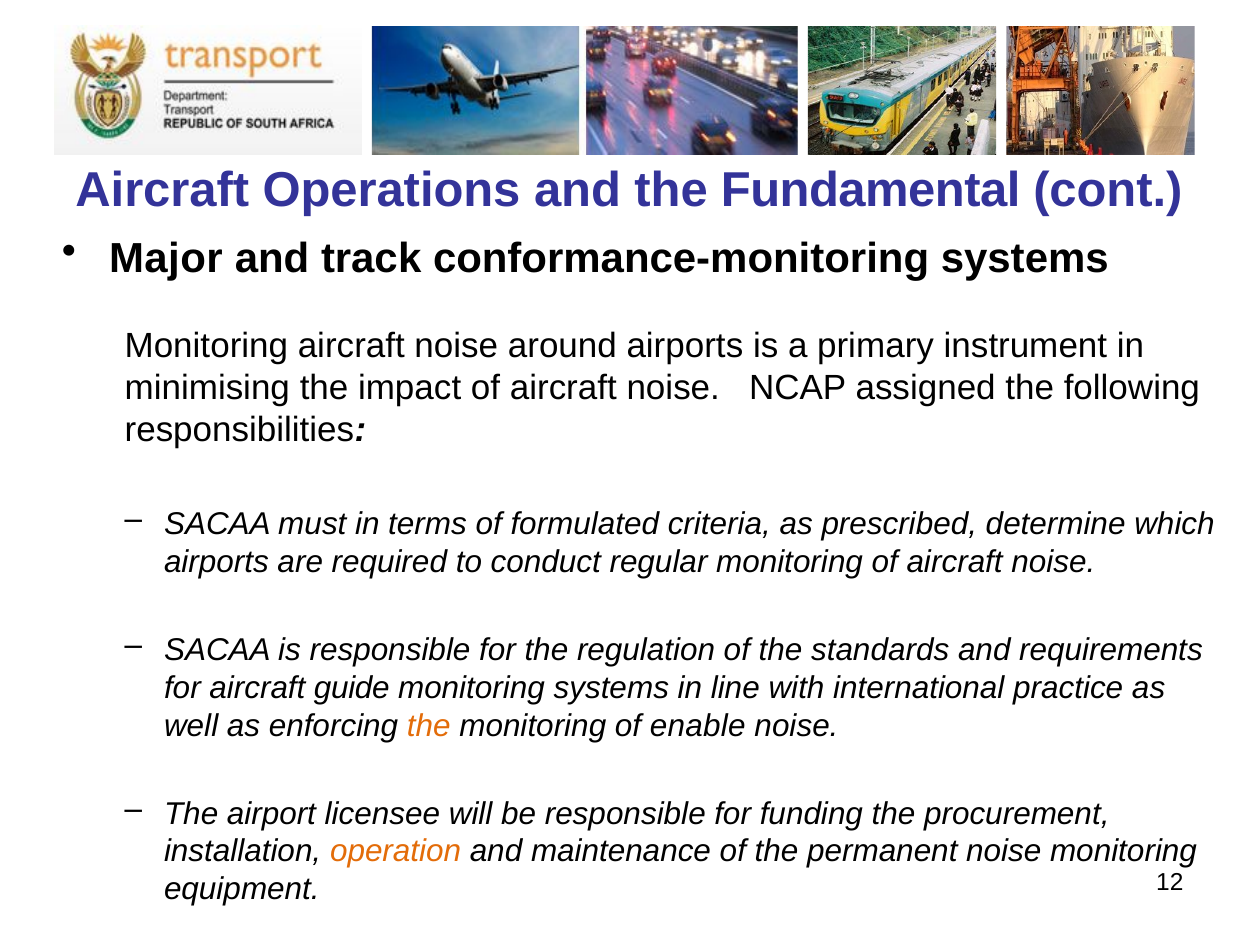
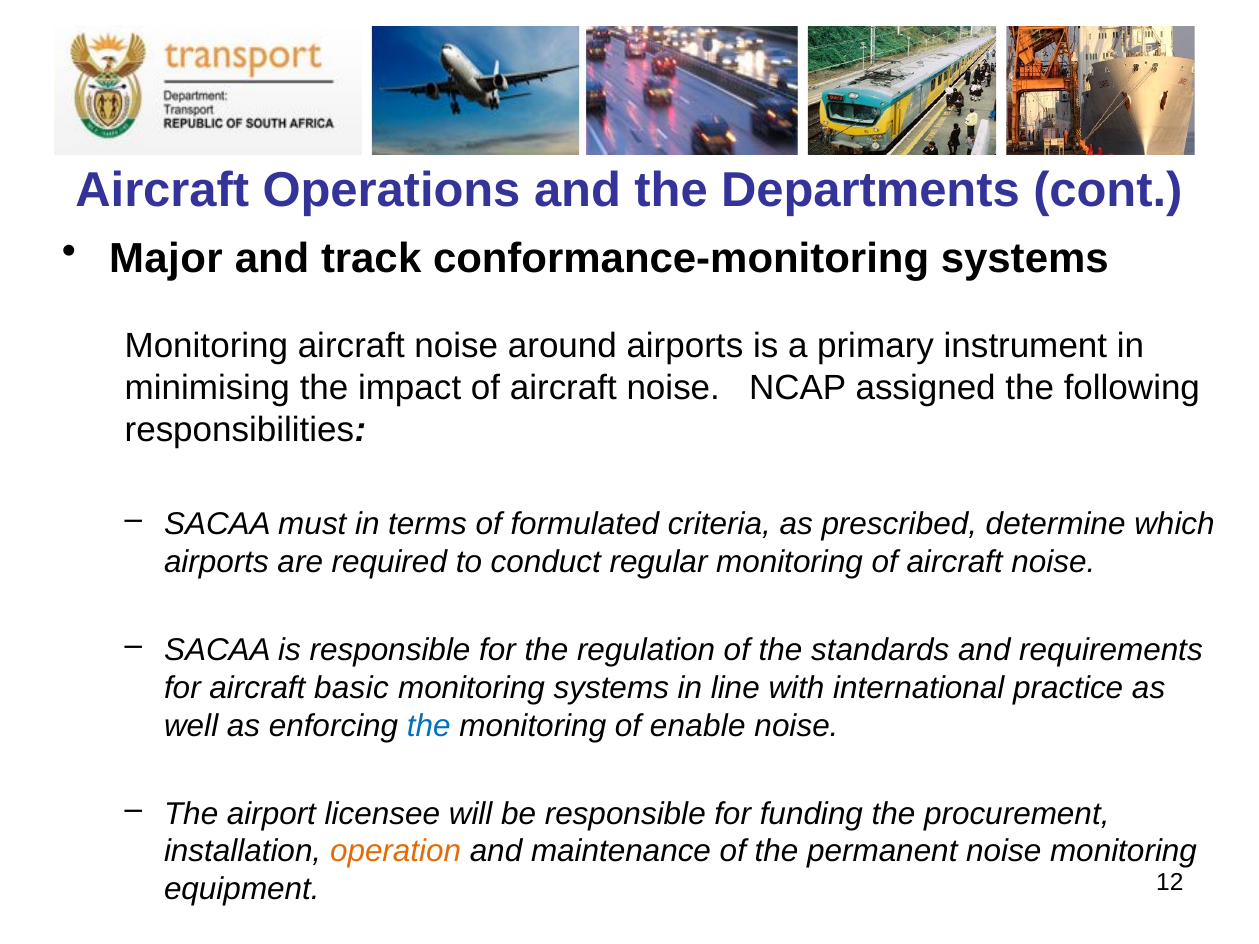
Fundamental: Fundamental -> Departments
guide: guide -> basic
the at (429, 726) colour: orange -> blue
